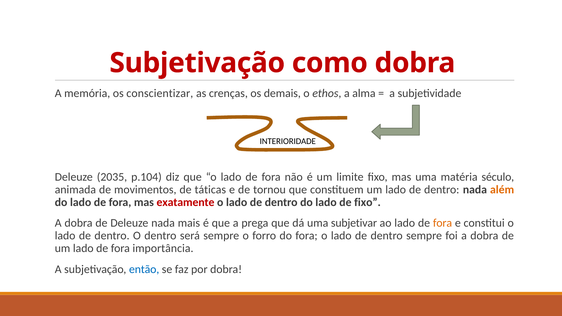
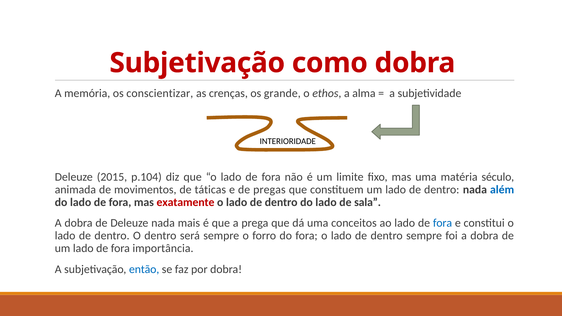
demais: demais -> grande
2035: 2035 -> 2015
tornou: tornou -> pregas
além colour: orange -> blue
de fixo: fixo -> sala
subjetivar: subjetivar -> conceitos
fora at (442, 223) colour: orange -> blue
